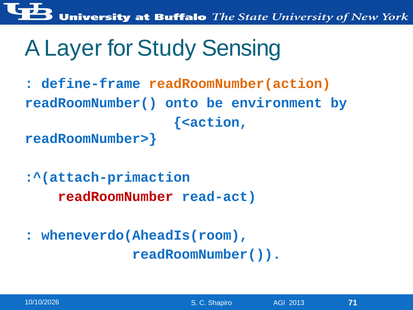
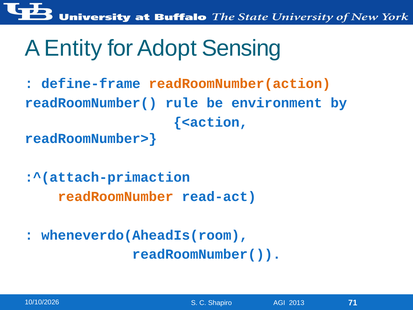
Layer: Layer -> Entity
Study: Study -> Adopt
onto: onto -> rule
readRoomNumber colour: red -> orange
